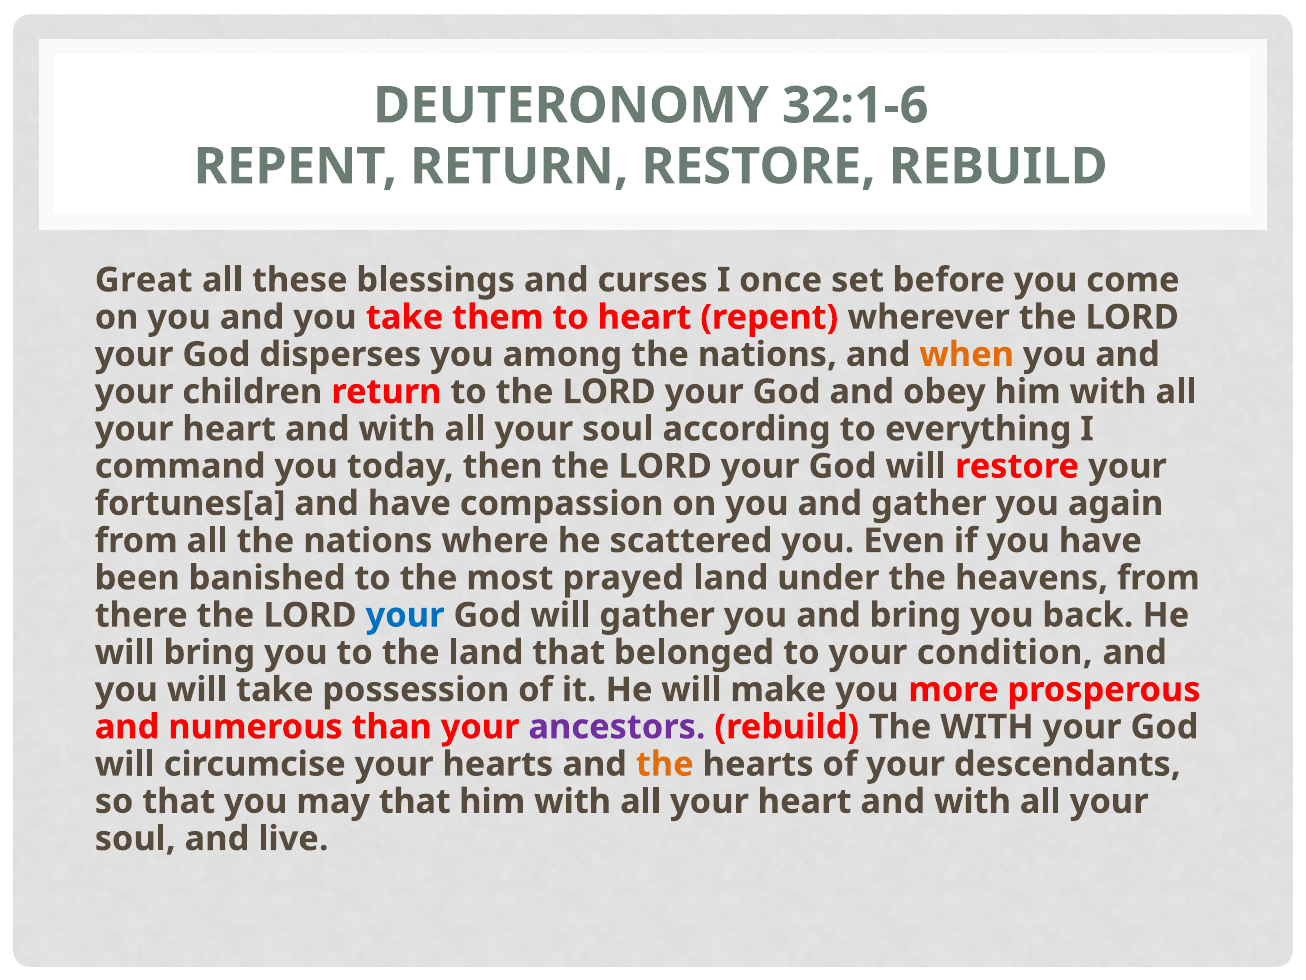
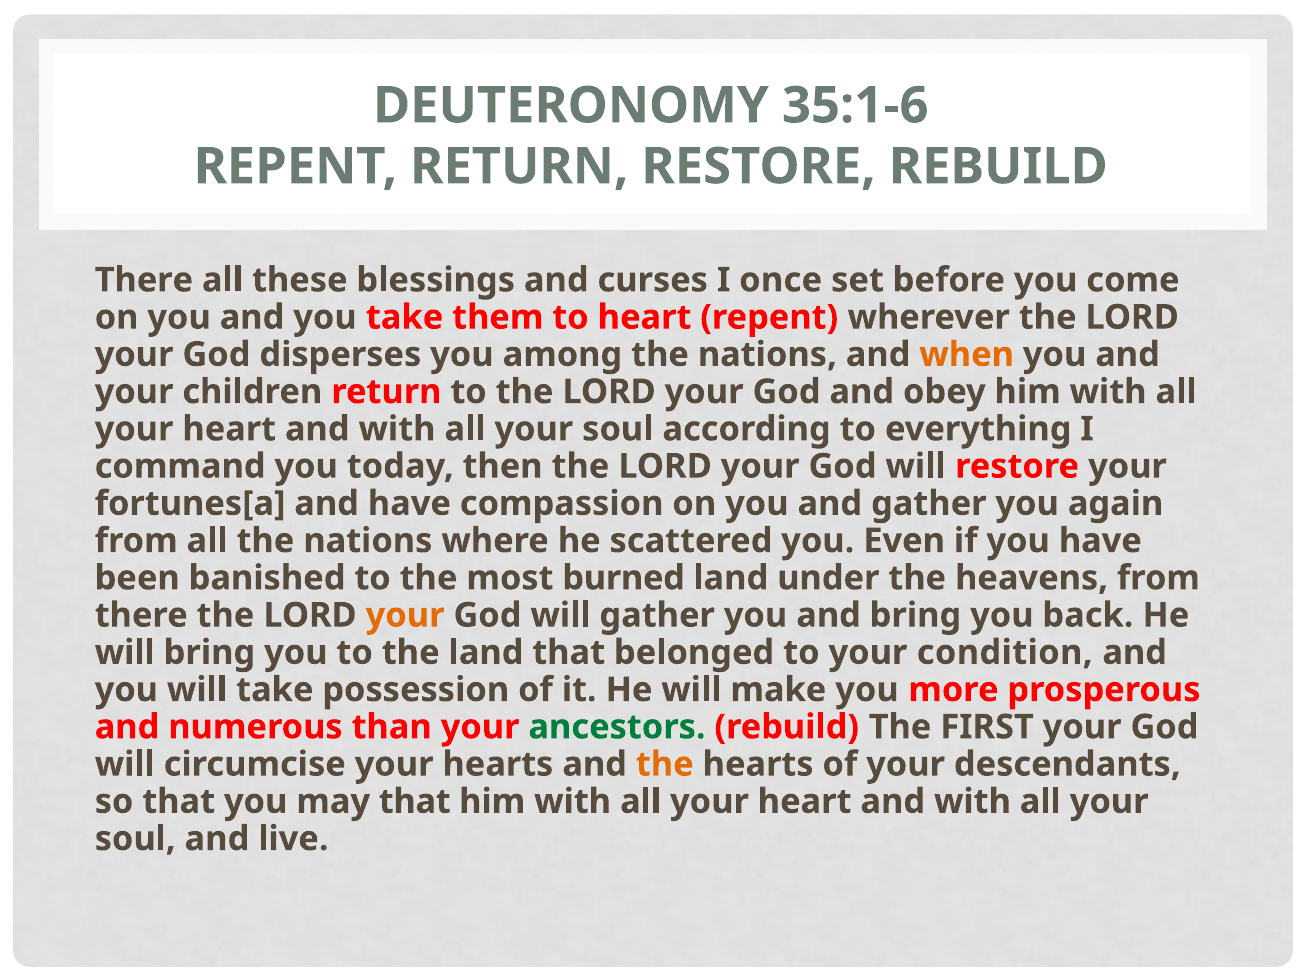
32:1-6: 32:1-6 -> 35:1-6
Great at (144, 280): Great -> There
prayed: prayed -> burned
your at (405, 615) colour: blue -> orange
ancestors colour: purple -> green
The WITH: WITH -> FIRST
